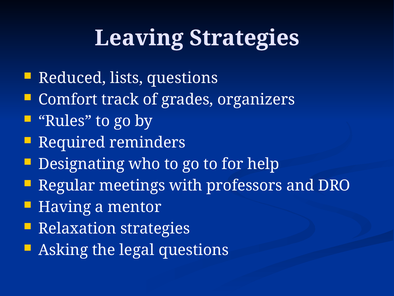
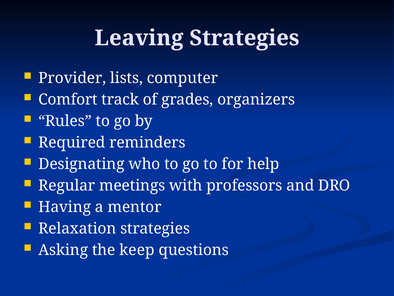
Reduced: Reduced -> Provider
lists questions: questions -> computer
legal: legal -> keep
